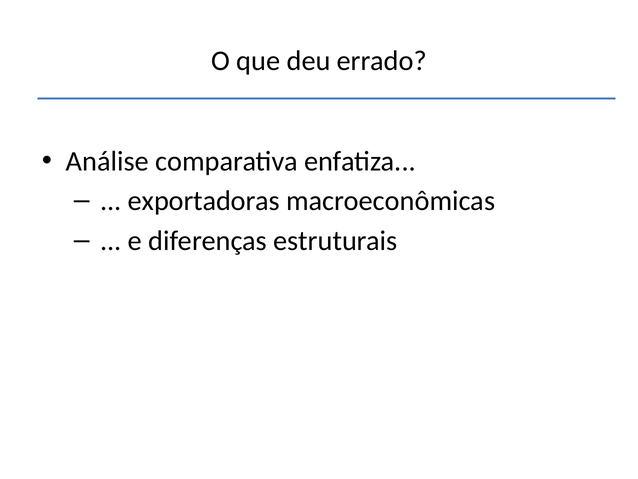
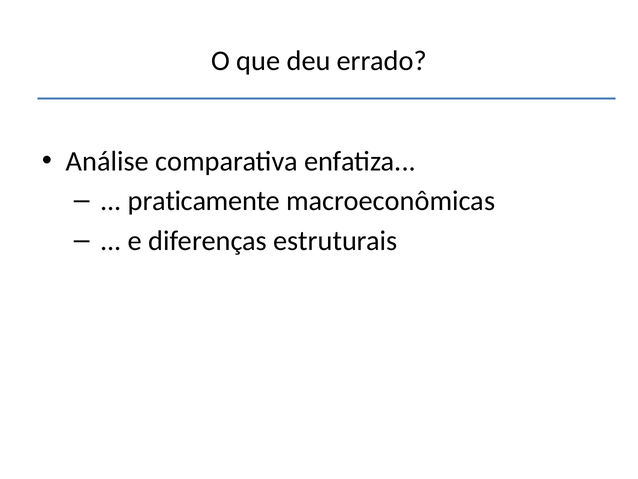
exportadoras: exportadoras -> praticamente
